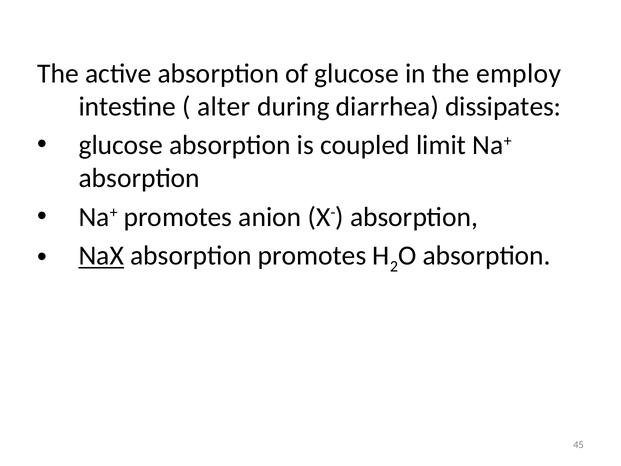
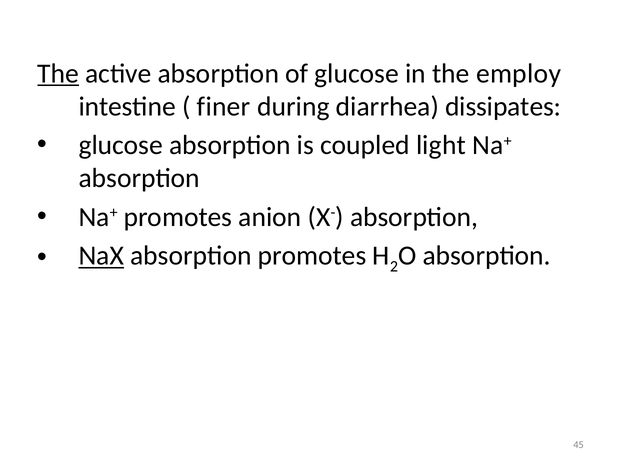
The at (58, 73) underline: none -> present
alter: alter -> finer
limit: limit -> light
